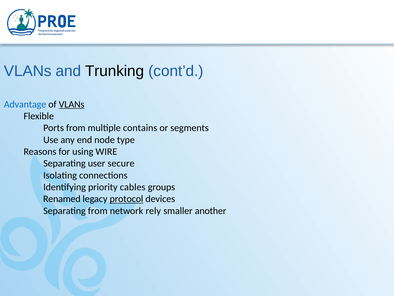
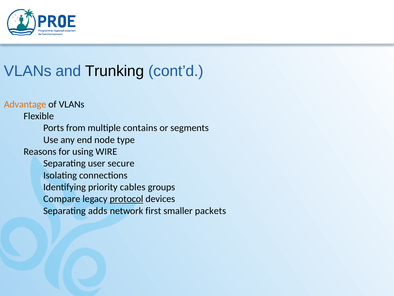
Advantage colour: blue -> orange
VLANs at (72, 104) underline: present -> none
Renamed: Renamed -> Compare
Separating from: from -> adds
rely: rely -> first
another: another -> packets
